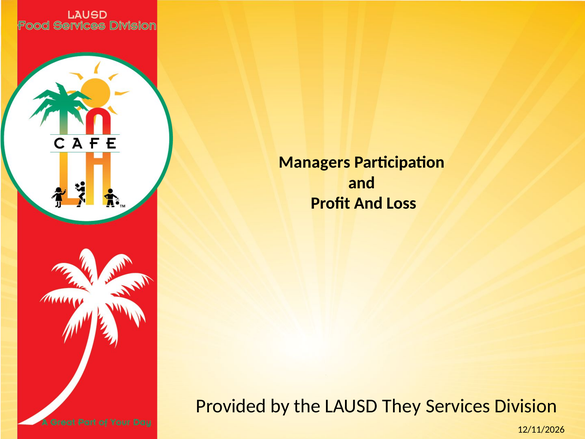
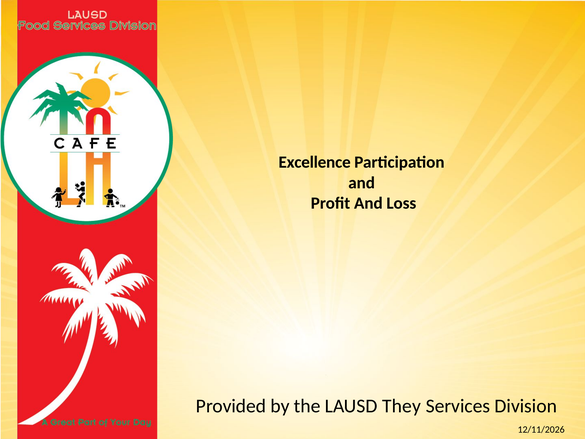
Managers: Managers -> Excellence
